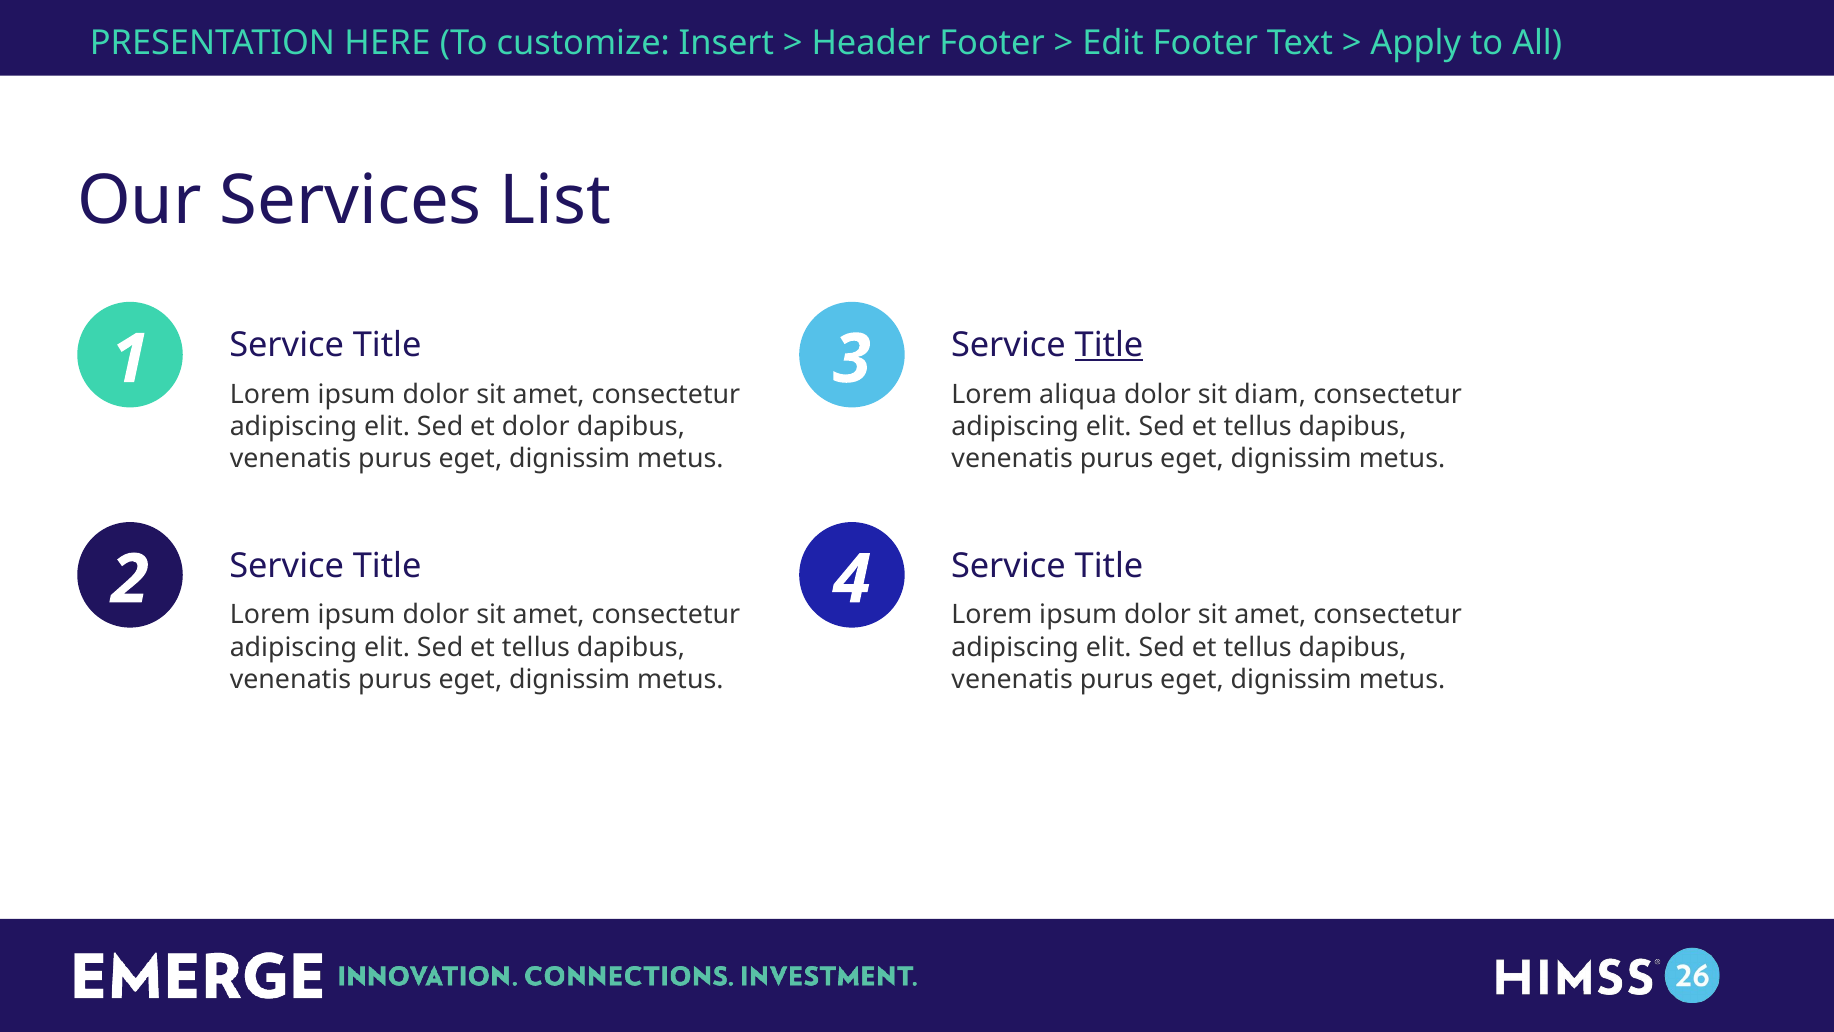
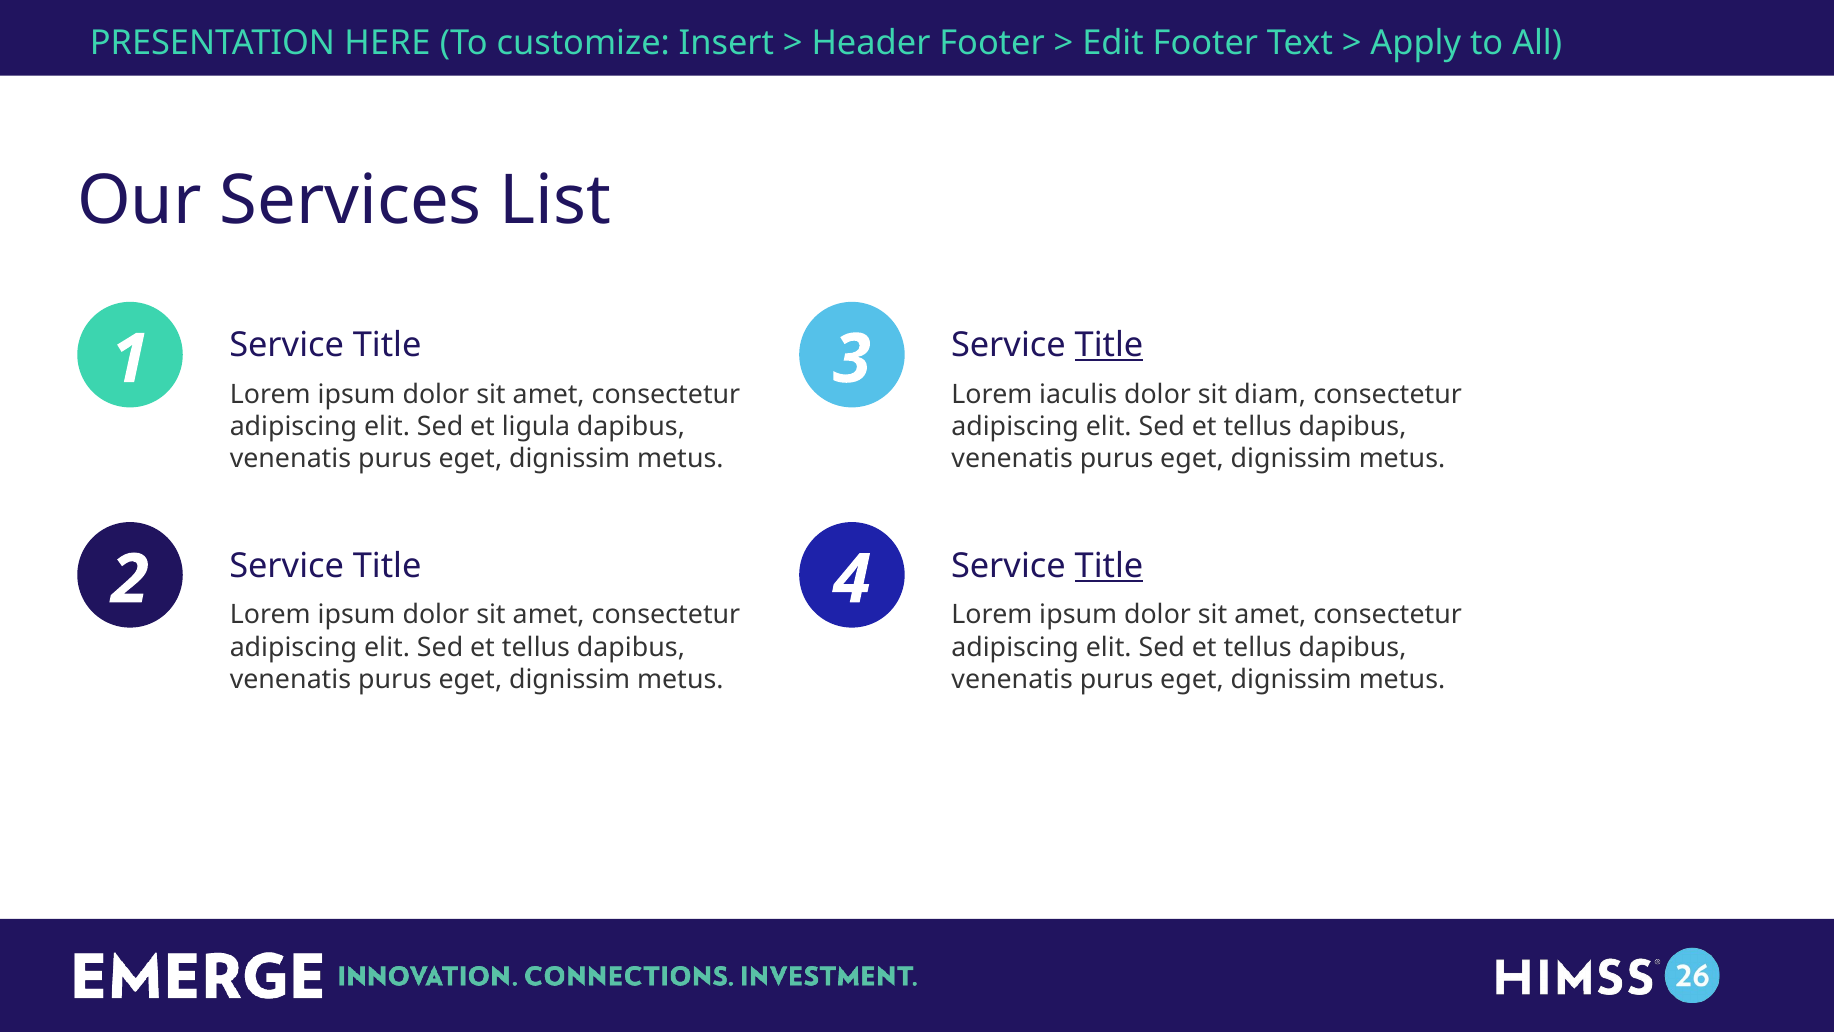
aliqua: aliqua -> iaculis
et dolor: dolor -> ligula
Title at (1109, 566) underline: none -> present
